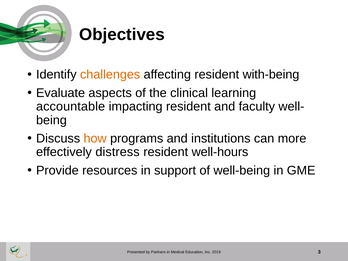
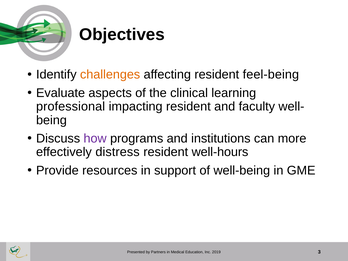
with-being: with-being -> feel-being
accountable: accountable -> professional
how colour: orange -> purple
